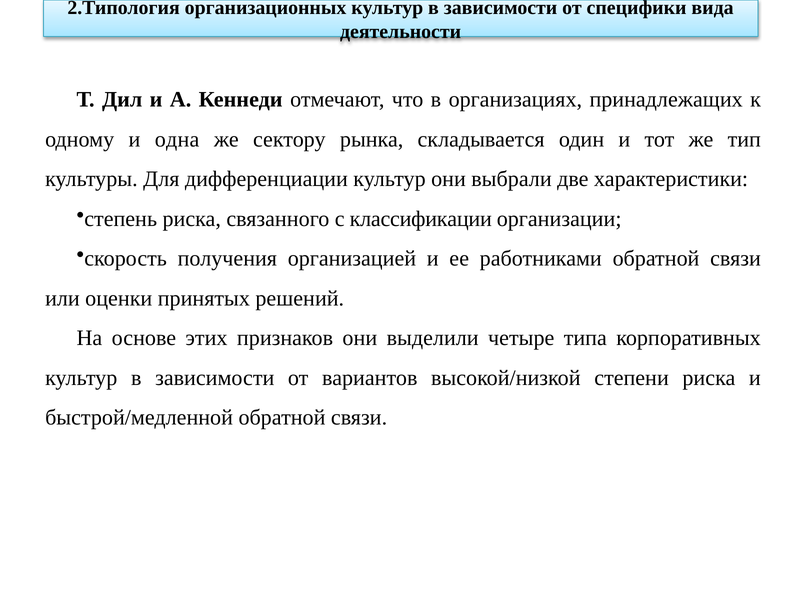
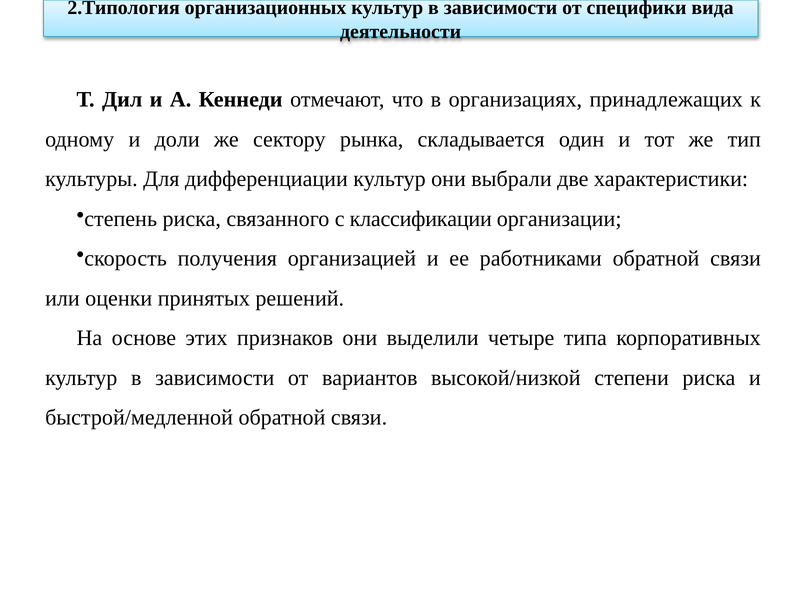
одна: одна -> доли
